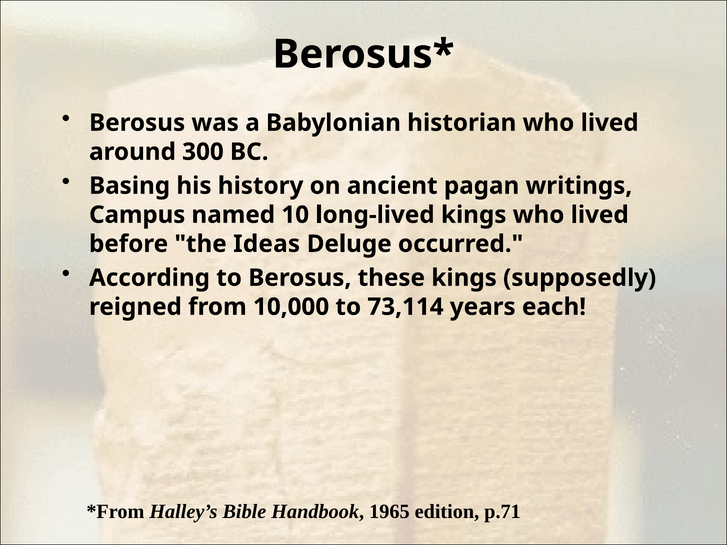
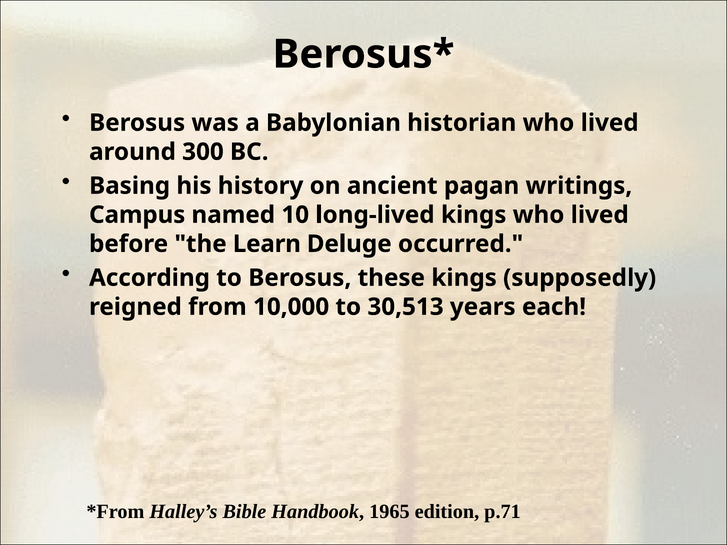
Ideas: Ideas -> Learn
73,114: 73,114 -> 30,513
